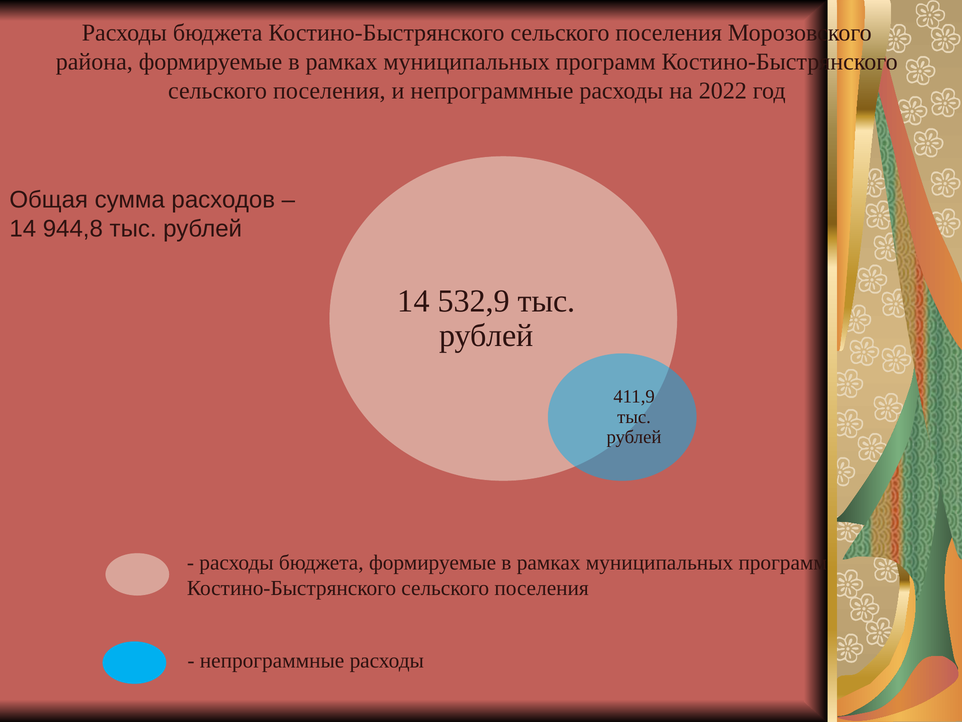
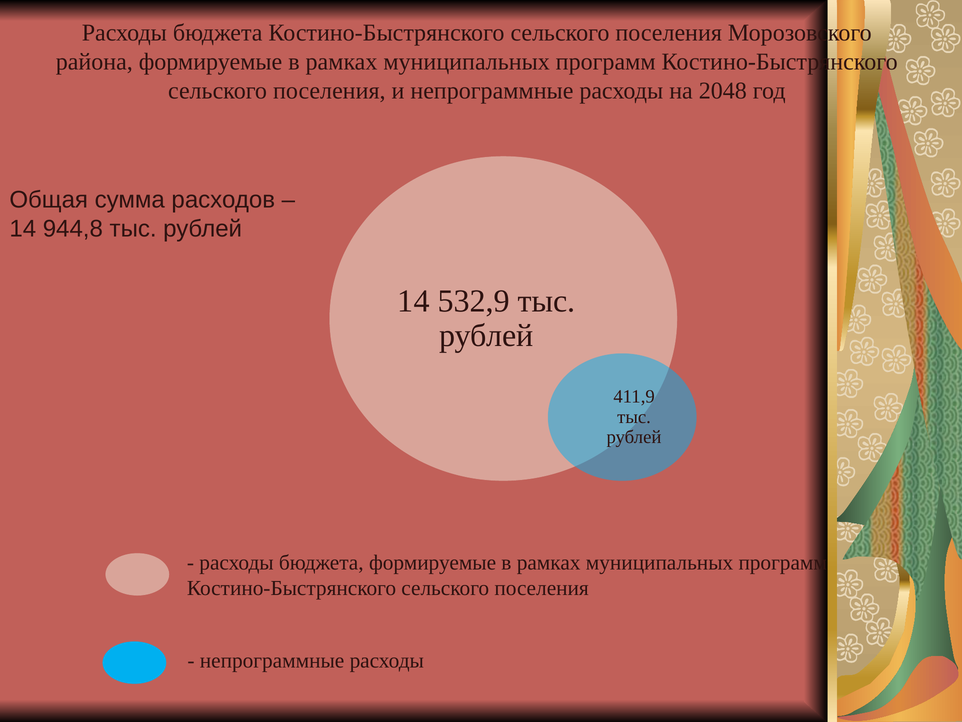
2022: 2022 -> 2048
